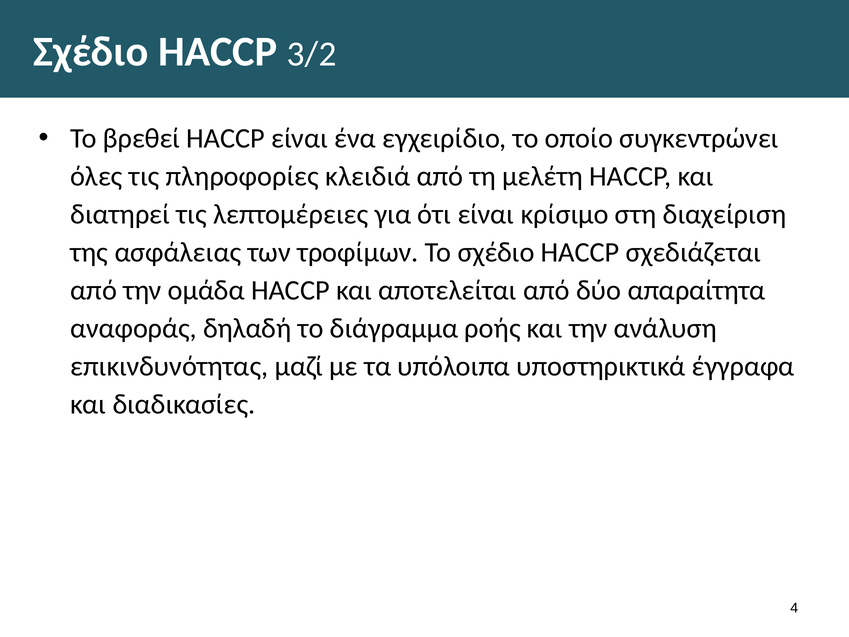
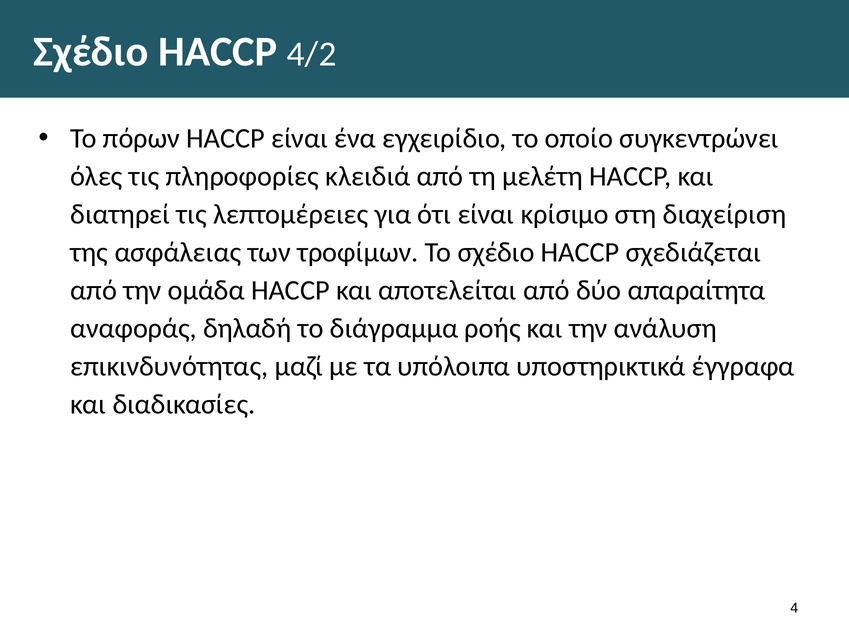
3/2: 3/2 -> 4/2
βρεθεί: βρεθεί -> πόρων
